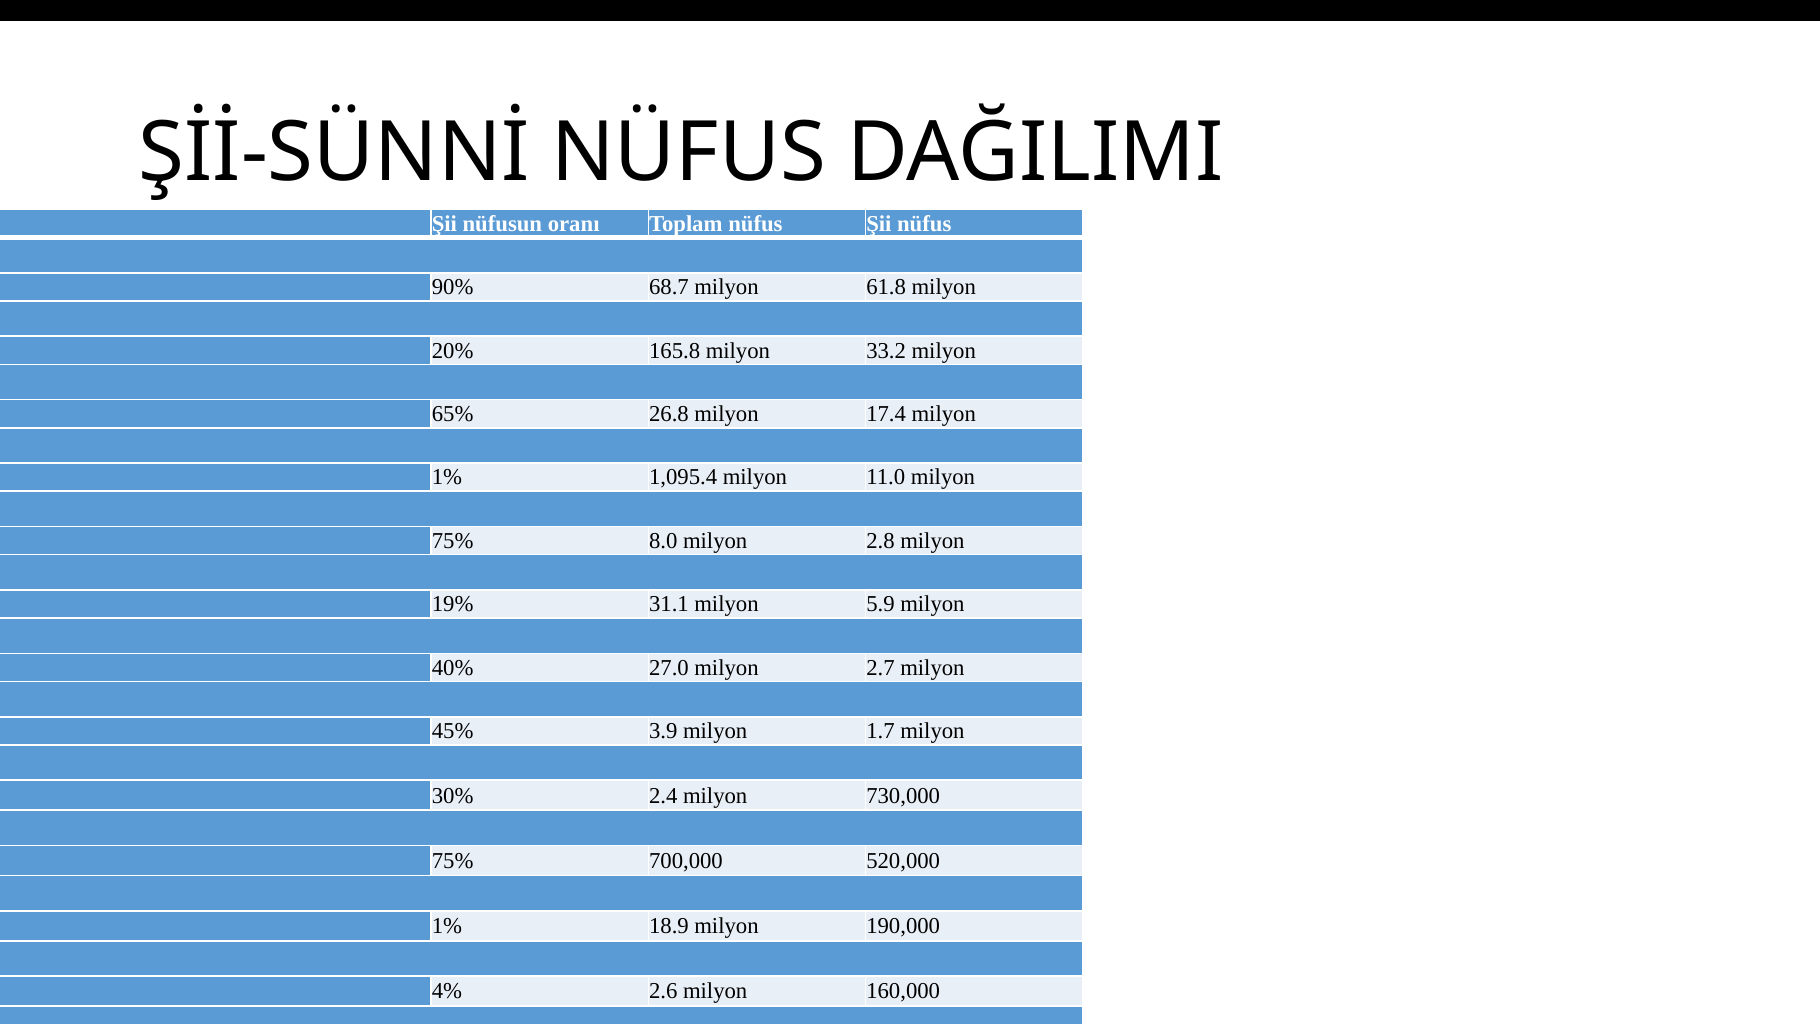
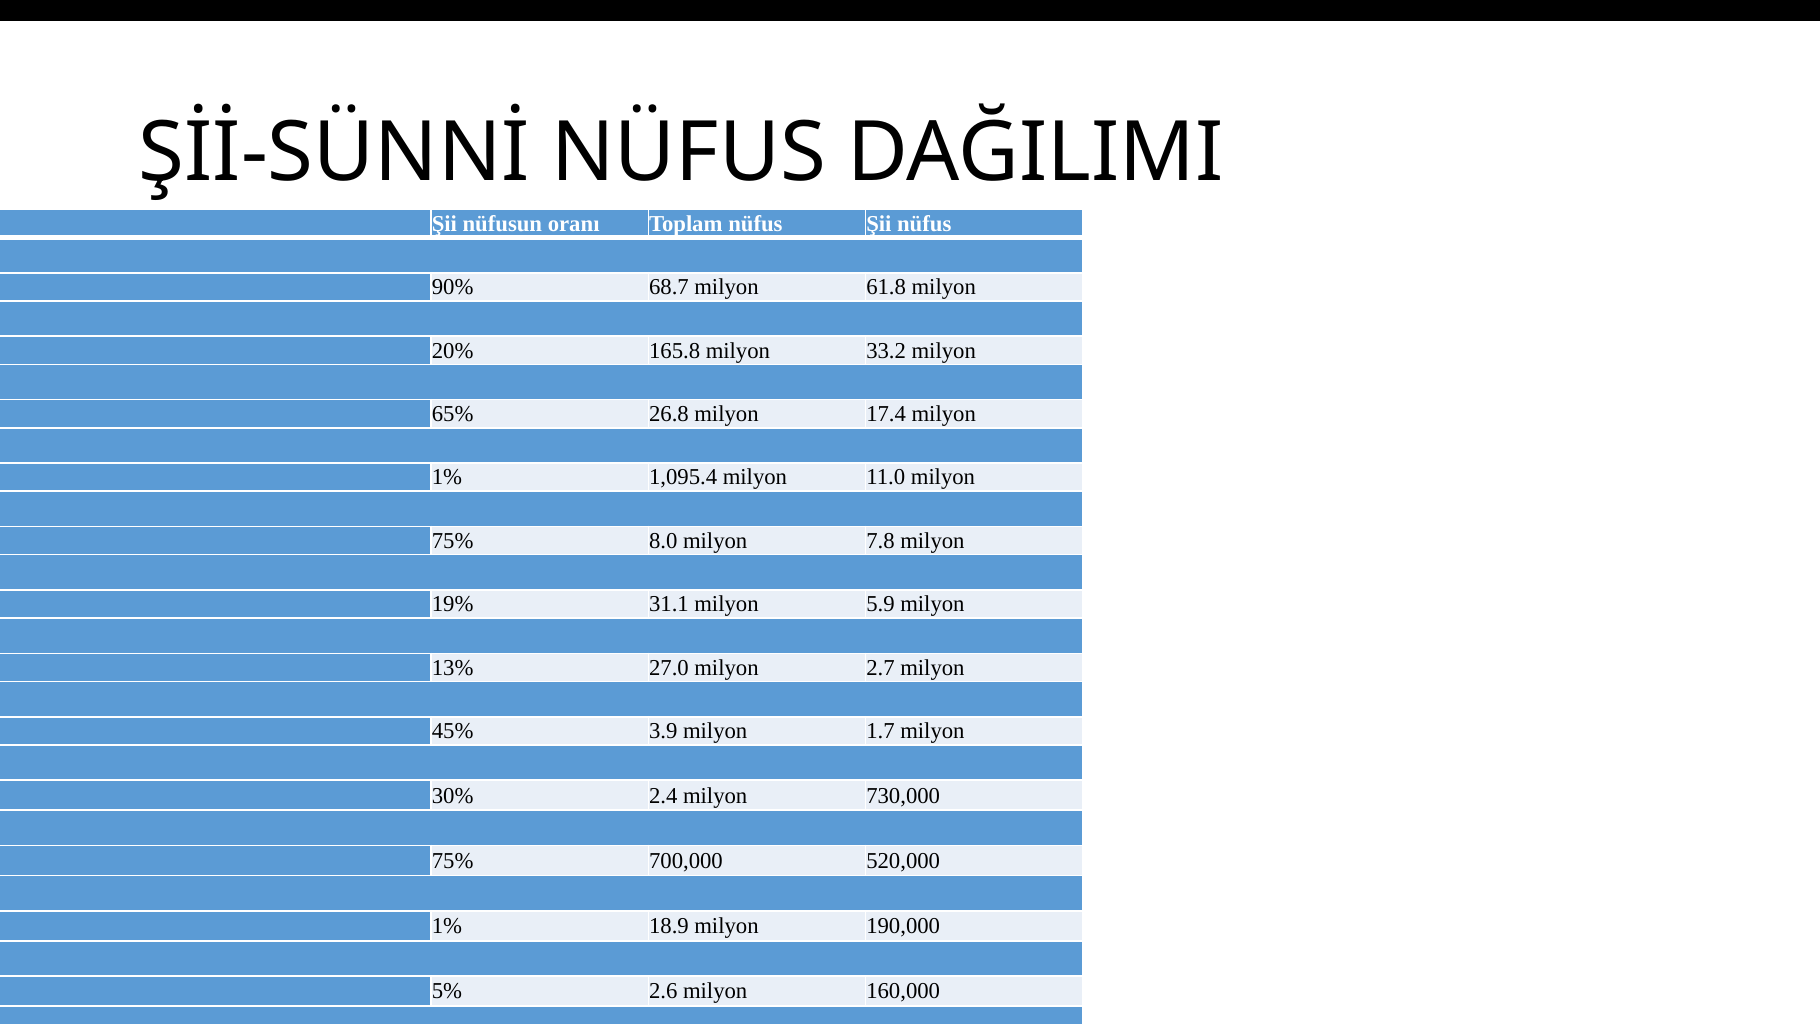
2.8: 2.8 -> 7.8
40%: 40% -> 13%
4%: 4% -> 5%
